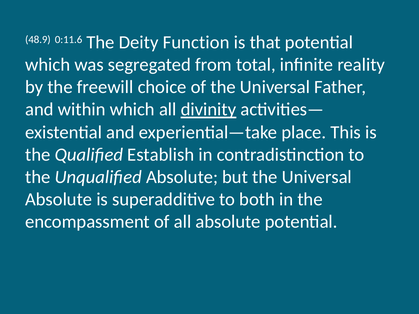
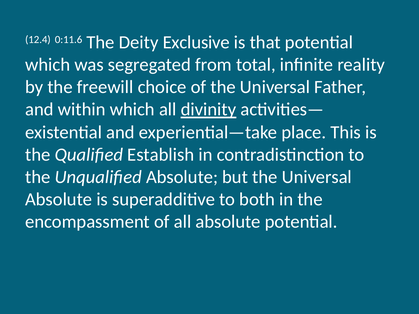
48.9: 48.9 -> 12.4
Function: Function -> Exclusive
